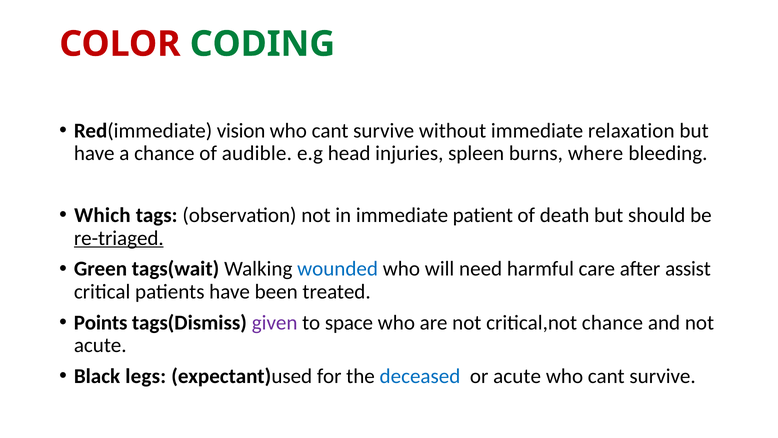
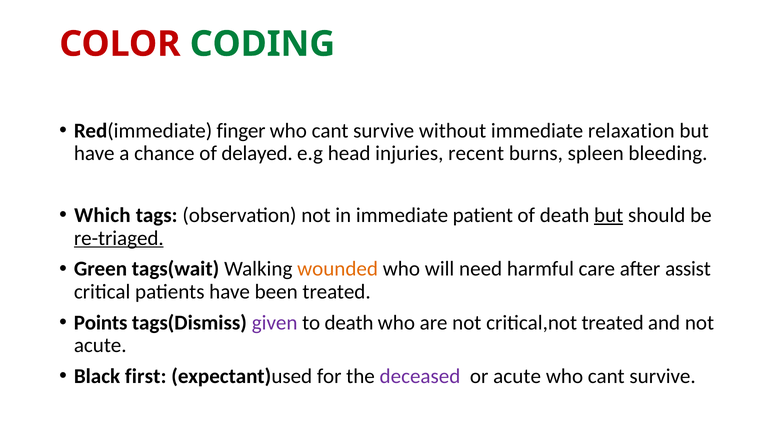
vision: vision -> finger
audible: audible -> delayed
spleen: spleen -> recent
where: where -> spleen
but at (609, 215) underline: none -> present
wounded colour: blue -> orange
to space: space -> death
critical,not chance: chance -> treated
legs: legs -> first
deceased colour: blue -> purple
